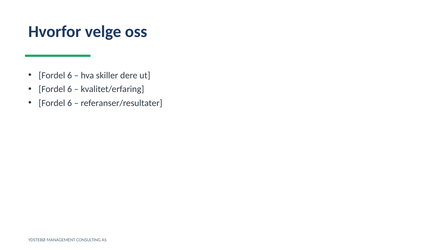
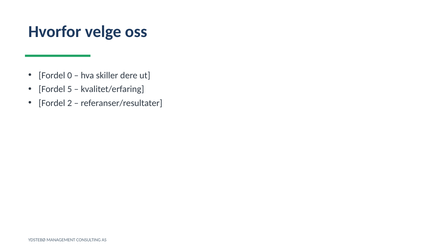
6 at (70, 75): 6 -> 0
6 at (70, 89): 6 -> 5
6 at (70, 103): 6 -> 2
